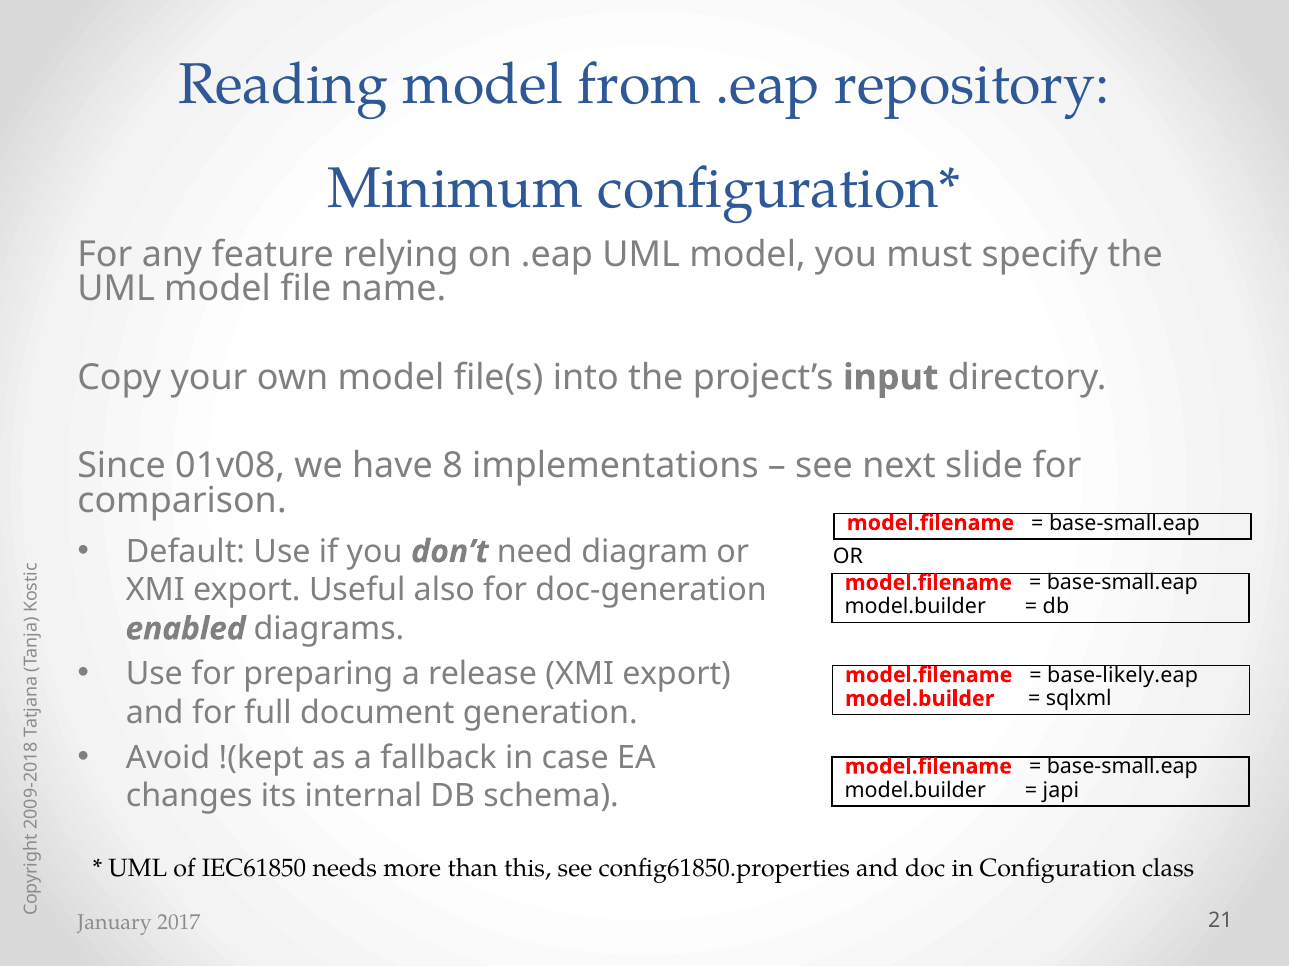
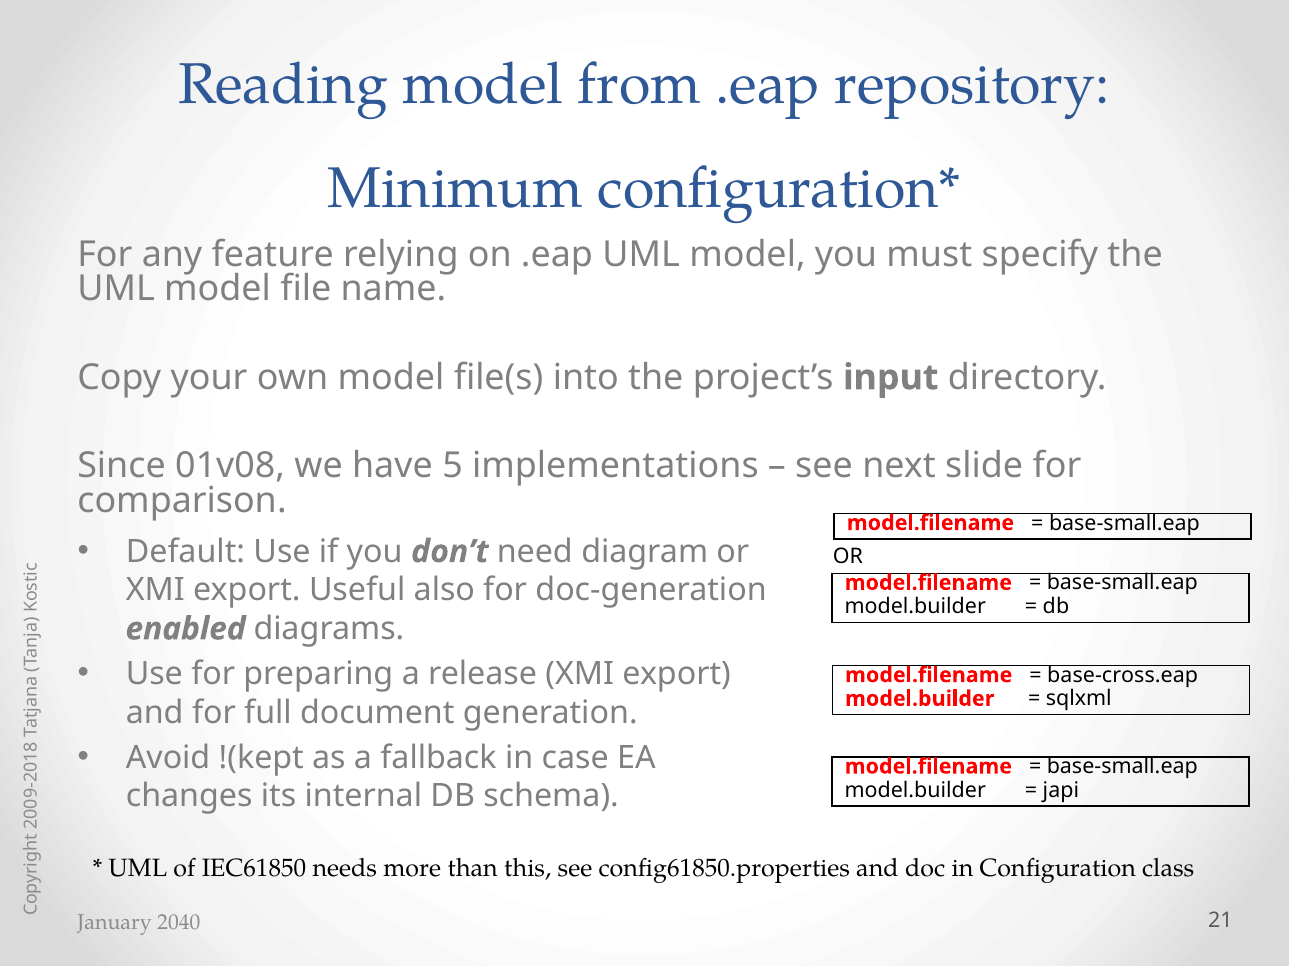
have 8: 8 -> 5
base-likely.eap: base-likely.eap -> base-cross.eap
2017: 2017 -> 2040
